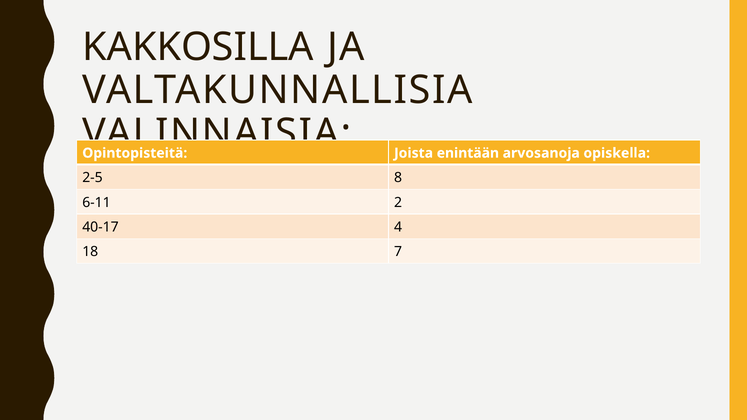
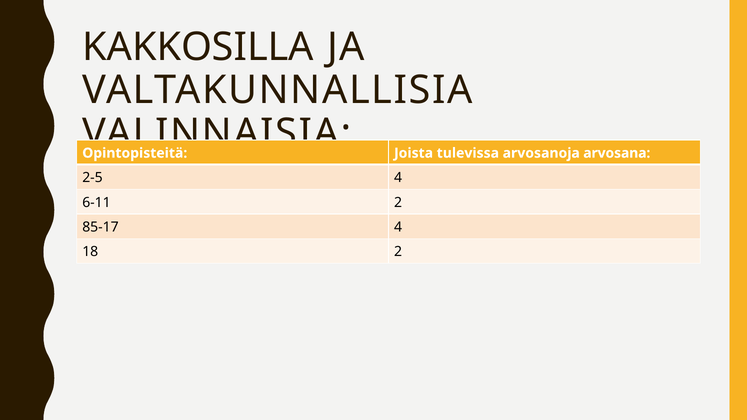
enintään: enintään -> tulevissa
opiskella: opiskella -> arvosana
2-5 8: 8 -> 4
40-17: 40-17 -> 85-17
18 7: 7 -> 2
